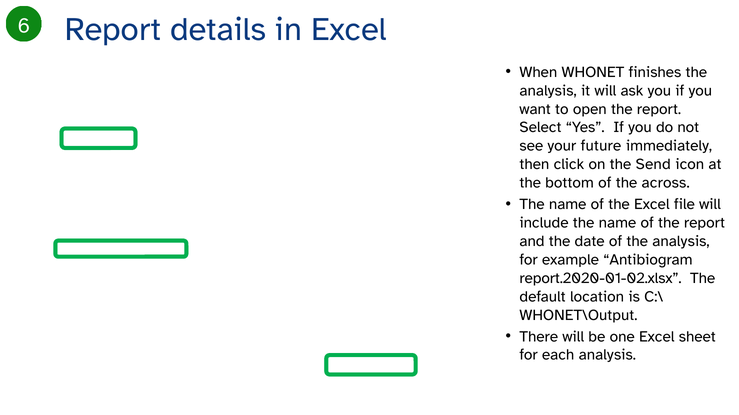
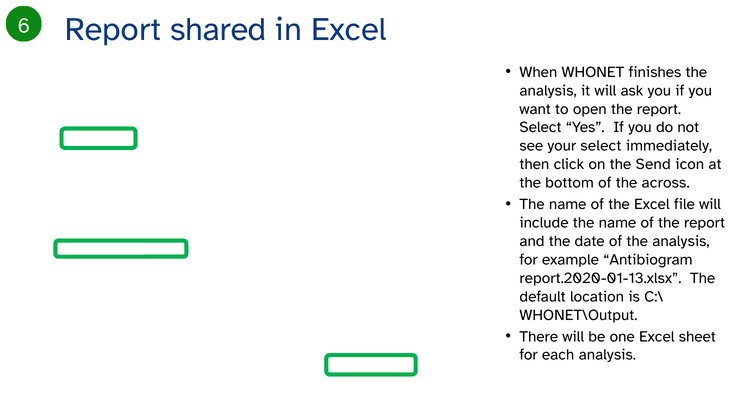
details: details -> shared
your future: future -> select
report.2020-01-02.xlsx: report.2020-01-02.xlsx -> report.2020-01-13.xlsx
